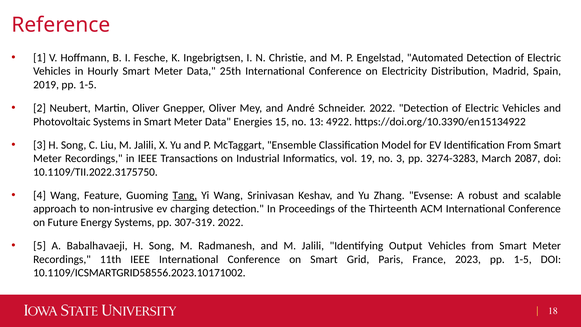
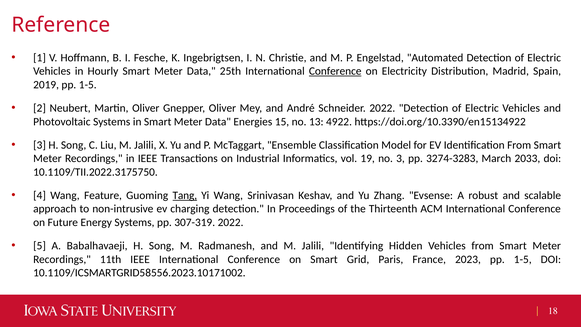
Conference at (335, 71) underline: none -> present
2087: 2087 -> 2033
Output: Output -> Hidden
